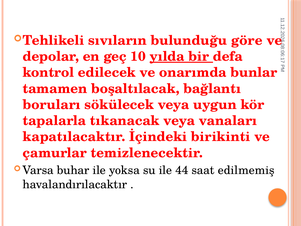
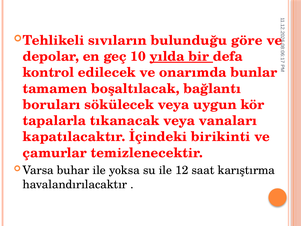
44: 44 -> 12
edilmemiş: edilmemiş -> karıştırma
